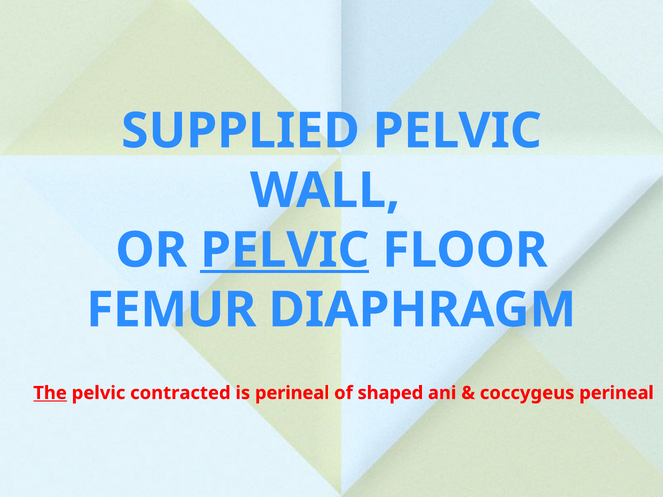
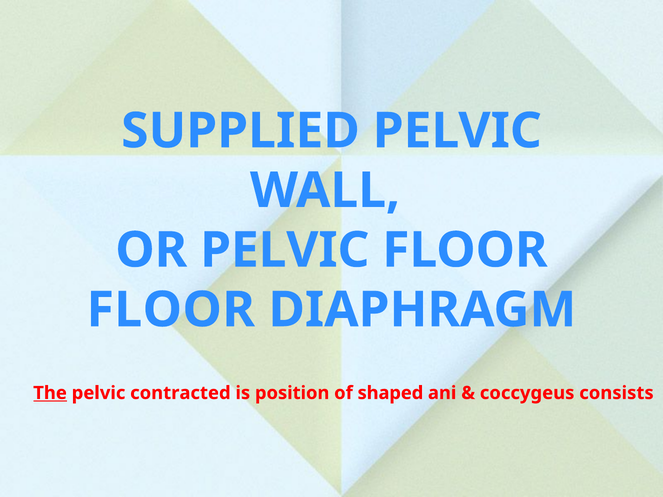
PELVIC at (285, 250) underline: present -> none
FEMUR at (171, 310): FEMUR -> FLOOR
is perineal: perineal -> position
coccygeus perineal: perineal -> consists
